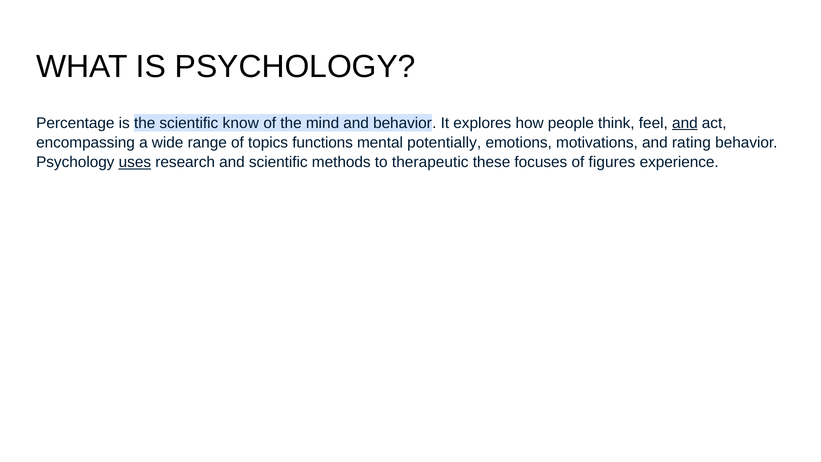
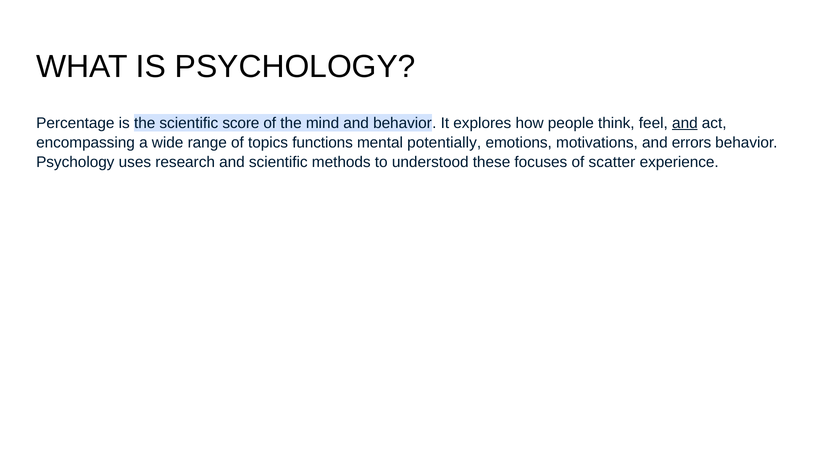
know: know -> score
rating: rating -> errors
uses underline: present -> none
therapeutic: therapeutic -> understood
figures: figures -> scatter
